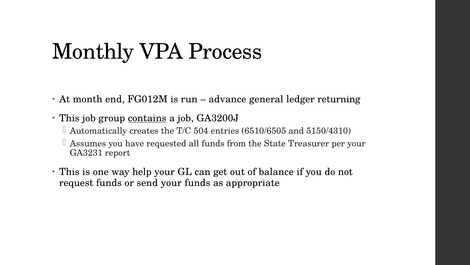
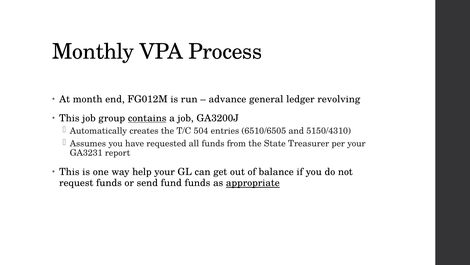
returning: returning -> revolving
send your: your -> fund
appropriate underline: none -> present
